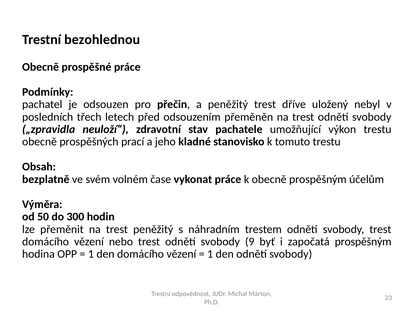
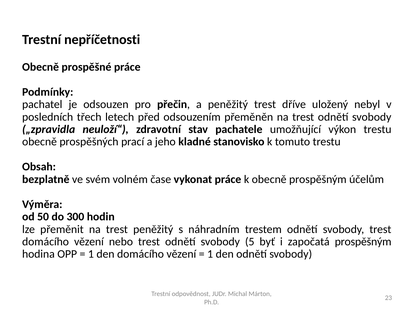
bezohlednou: bezohlednou -> nepříčetnosti
9: 9 -> 5
